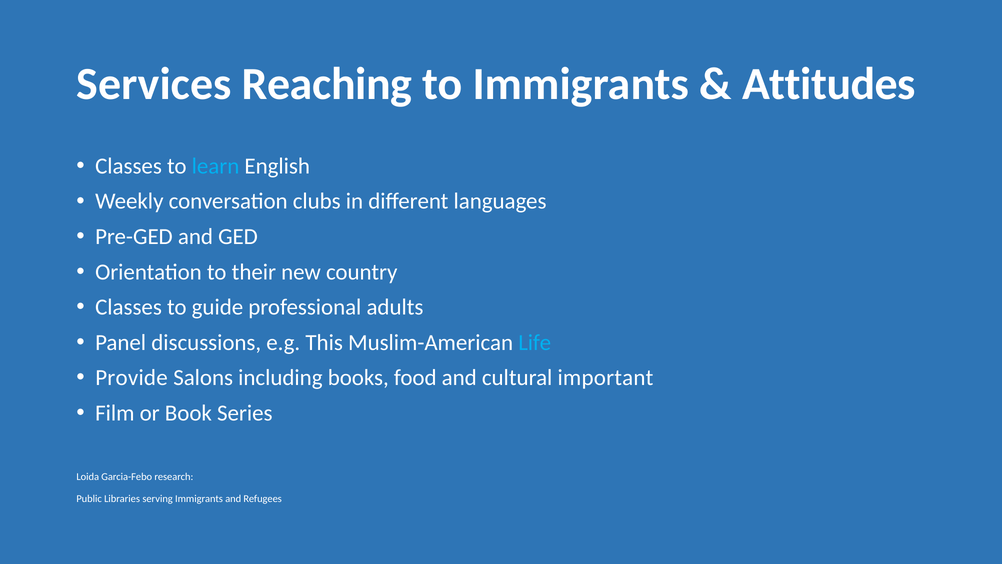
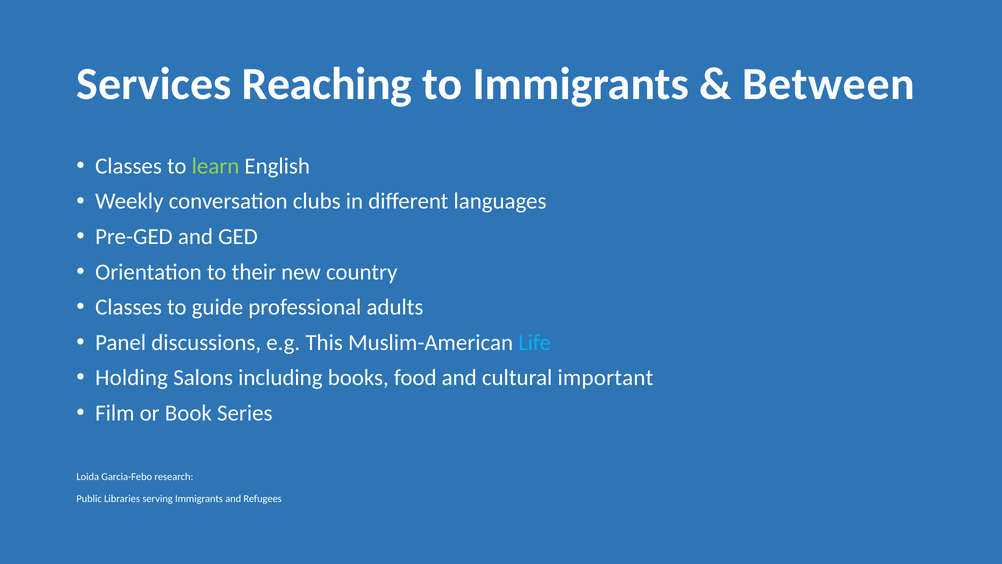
Attitudes: Attitudes -> Between
learn colour: light blue -> light green
Provide: Provide -> Holding
